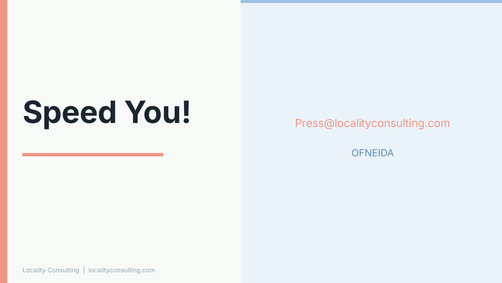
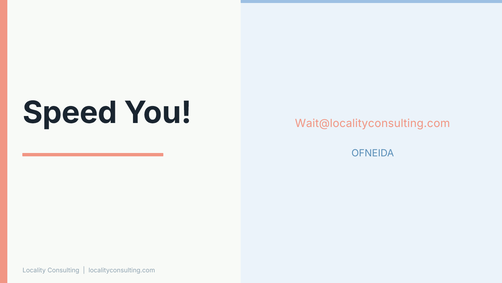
Press@localityconsulting.com: Press@localityconsulting.com -> Wait@localityconsulting.com
